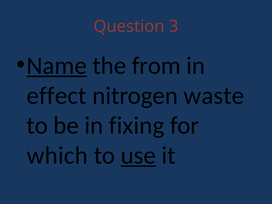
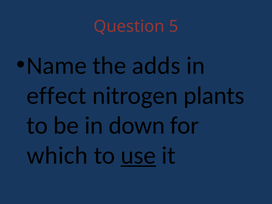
3: 3 -> 5
Name underline: present -> none
from: from -> adds
waste: waste -> plants
fixing: fixing -> down
